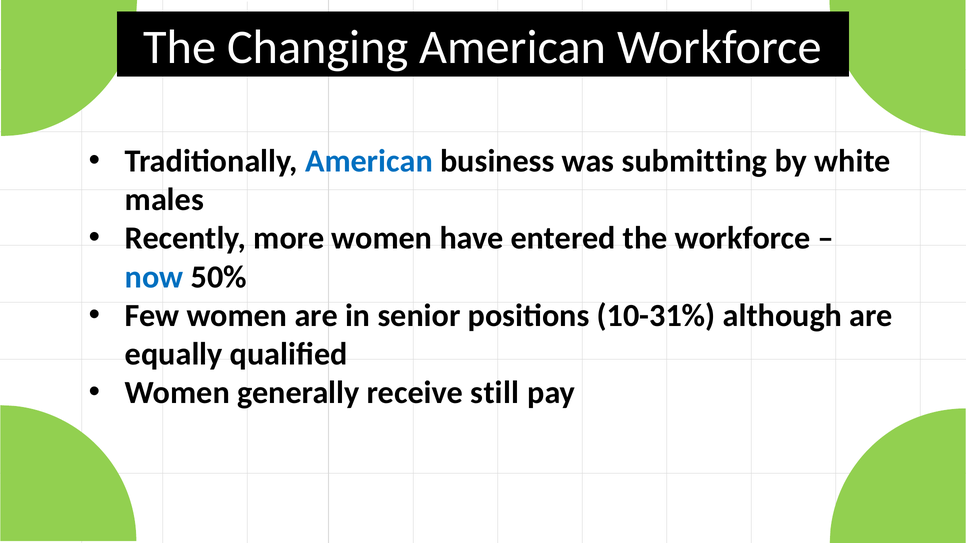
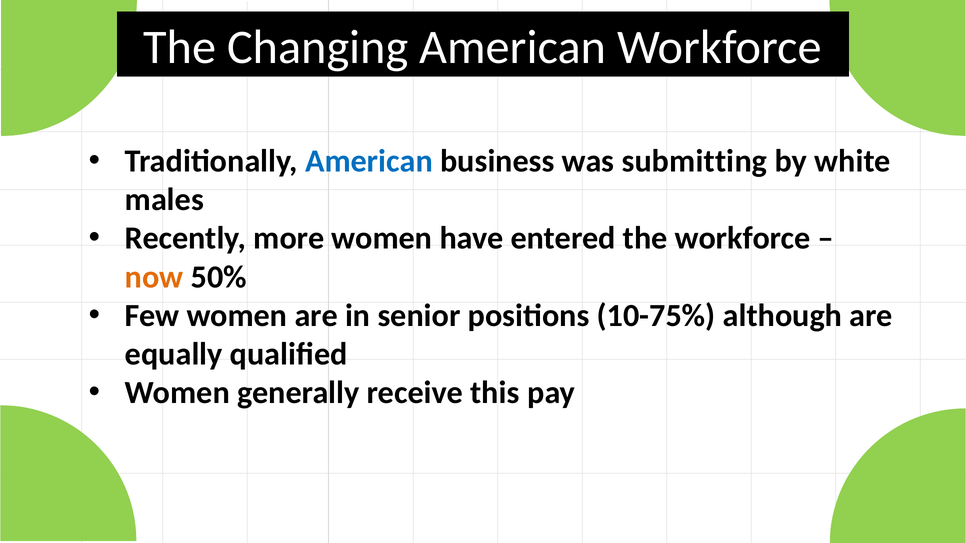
now colour: blue -> orange
10-31%: 10-31% -> 10-75%
still: still -> this
